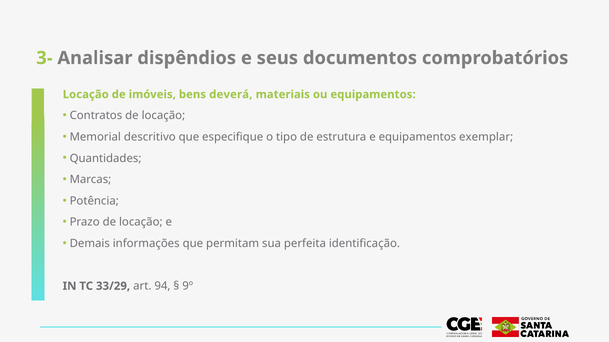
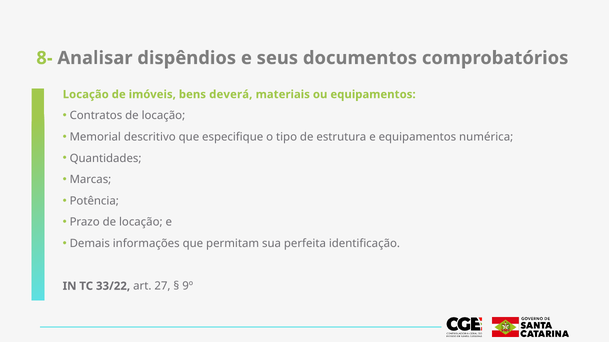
3-: 3- -> 8-
exemplar: exemplar -> numérica
33/29: 33/29 -> 33/22
94: 94 -> 27
